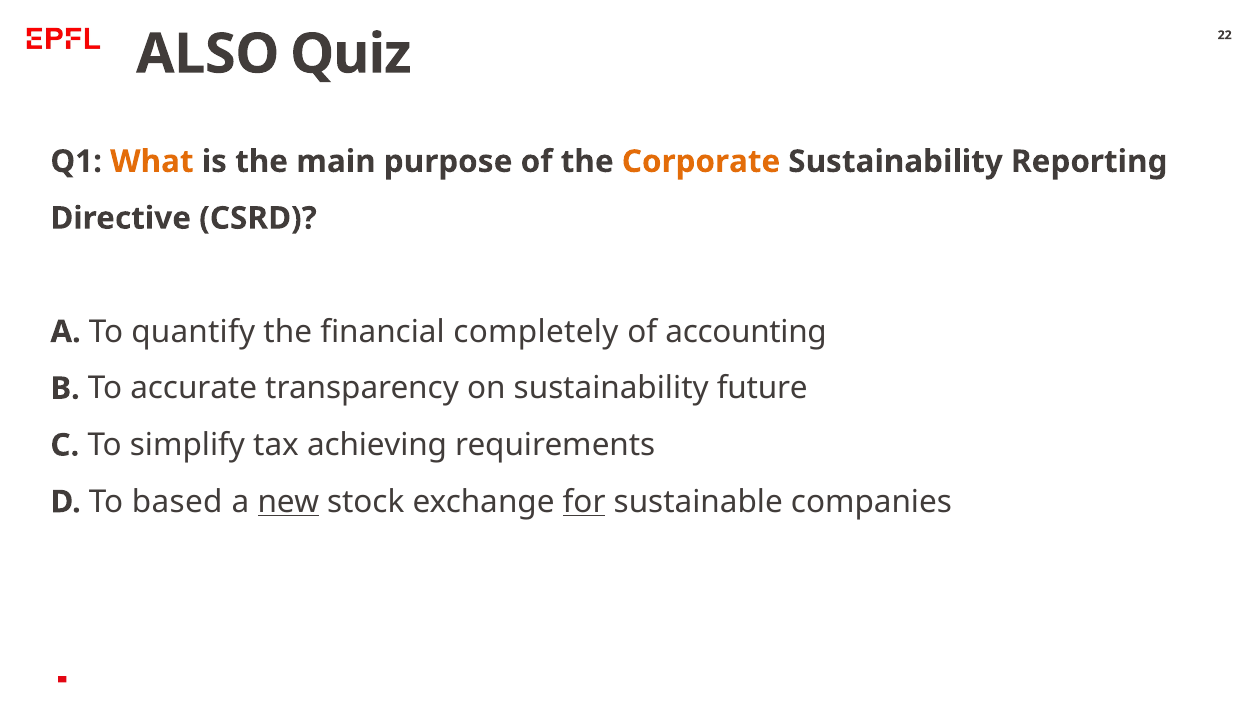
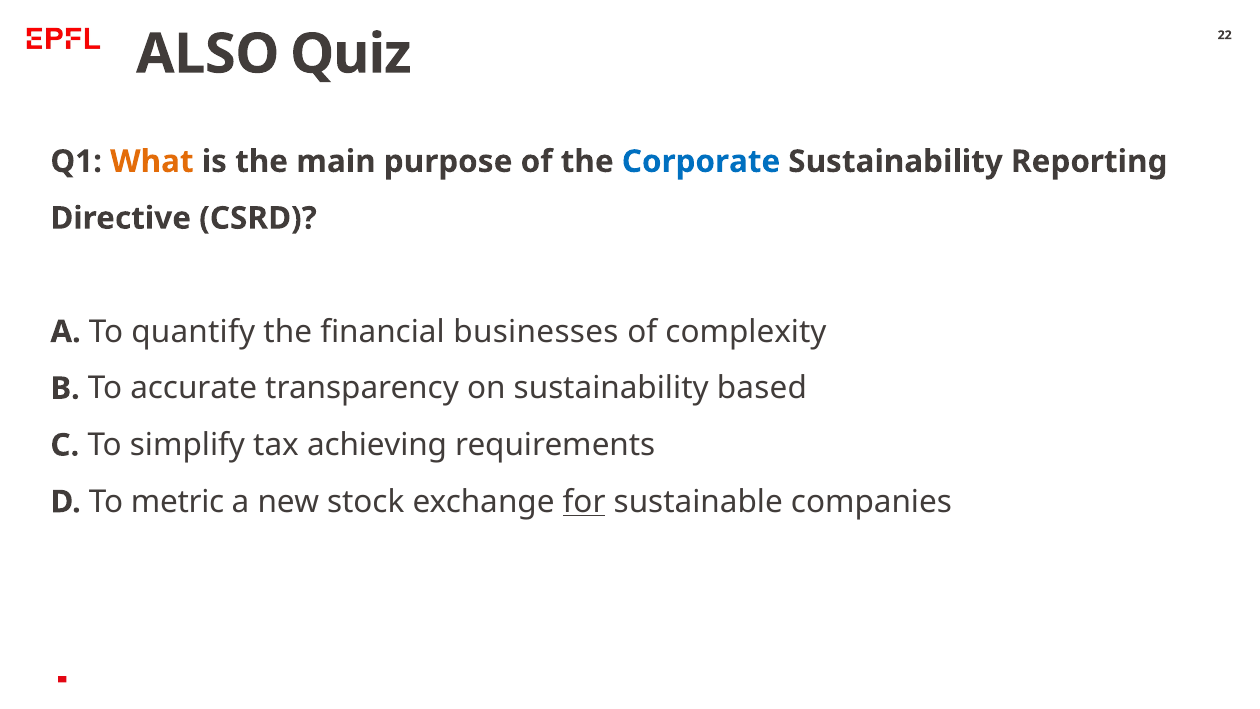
Corporate colour: orange -> blue
completely: completely -> businesses
accounting: accounting -> complexity
future: future -> based
based: based -> metric
new underline: present -> none
